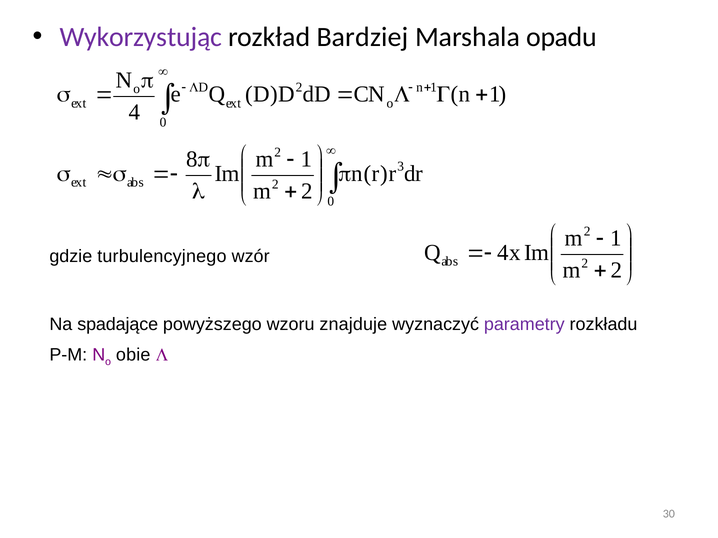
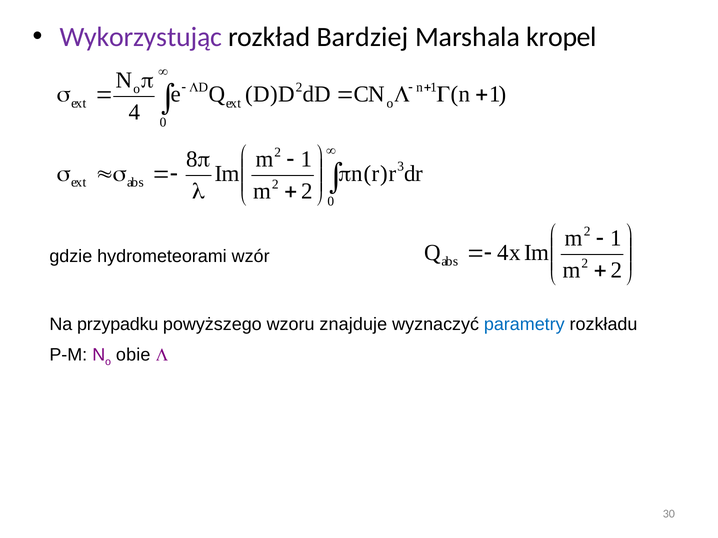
opadu: opadu -> kropel
turbulencyjnego: turbulencyjnego -> hydrometeorami
spadające: spadające -> przypadku
parametry colour: purple -> blue
